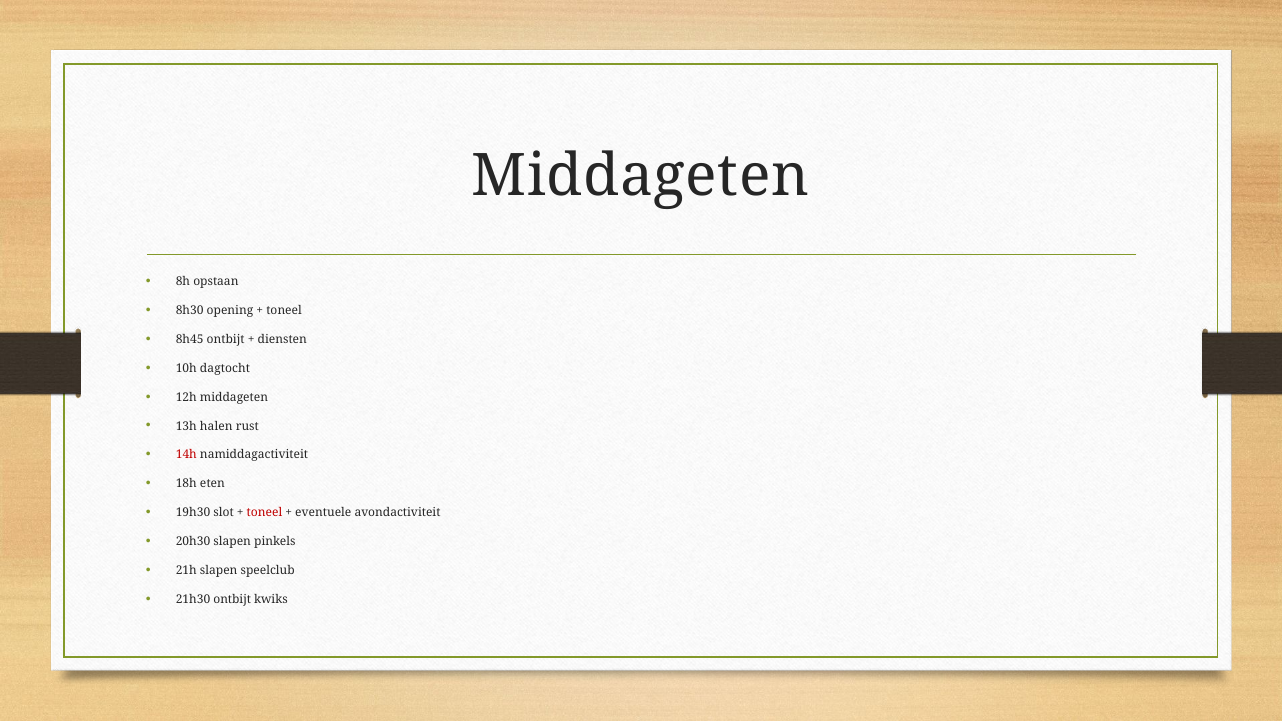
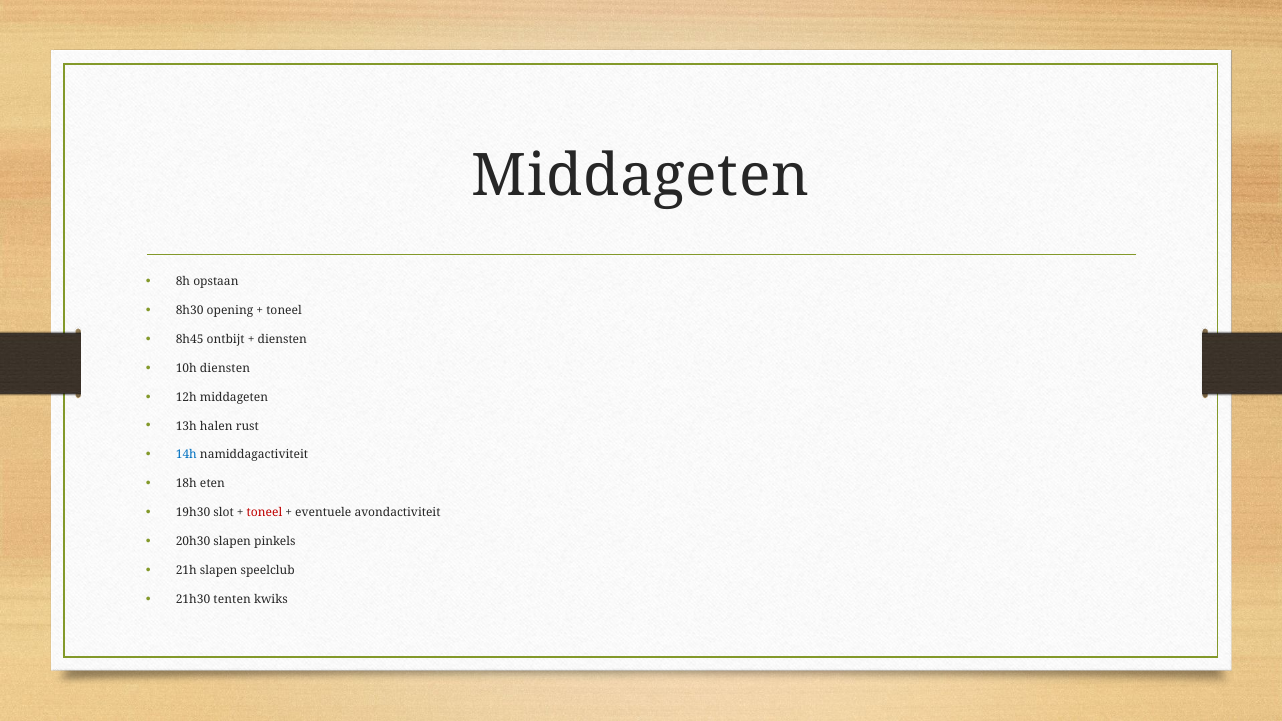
10h dagtocht: dagtocht -> diensten
14h colour: red -> blue
21h30 ontbijt: ontbijt -> tenten
